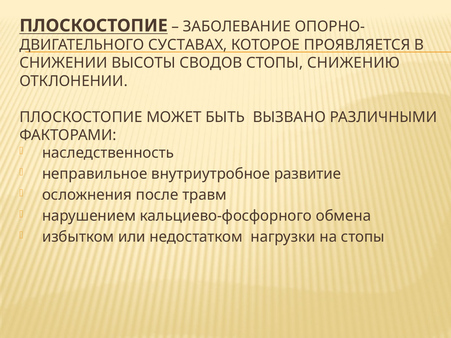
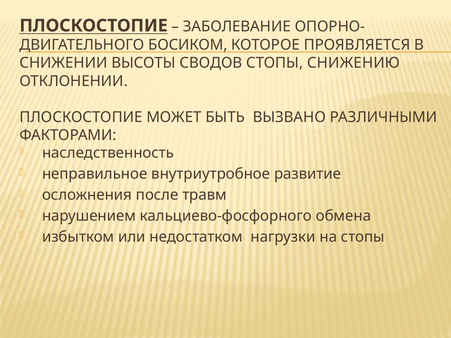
СУСТАВАХ: СУСТАВАХ -> БОСИКОМ
